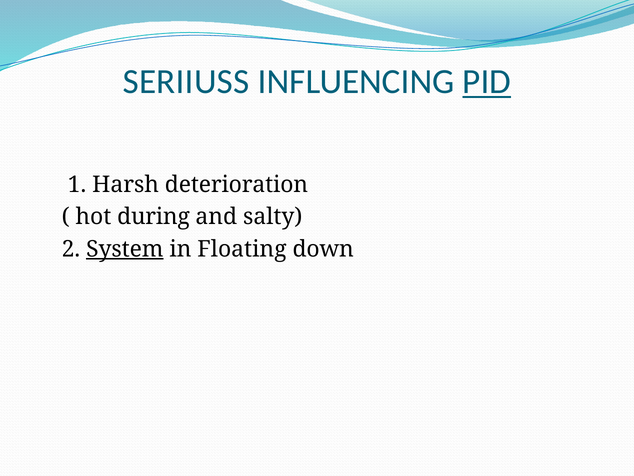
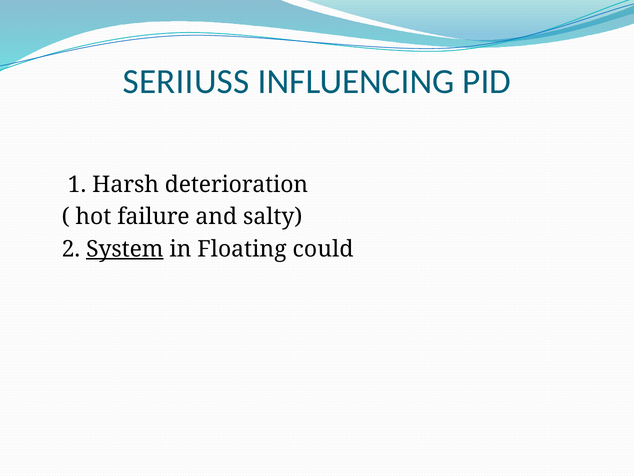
PID underline: present -> none
during: during -> failure
down: down -> could
